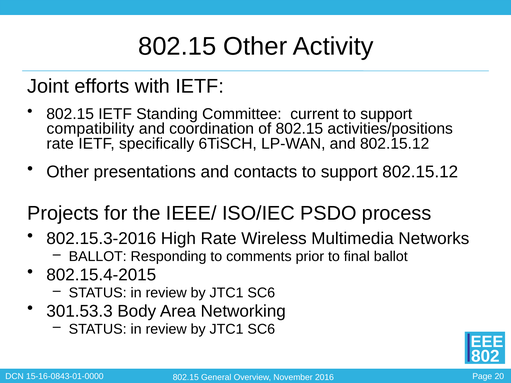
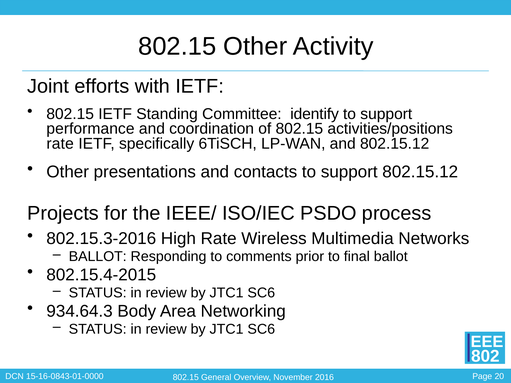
current: current -> identify
compatibility: compatibility -> performance
301.53.3: 301.53.3 -> 934.64.3
